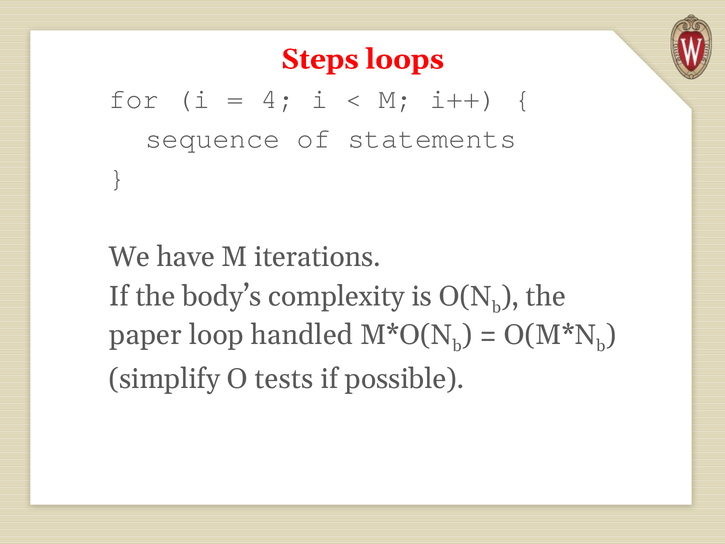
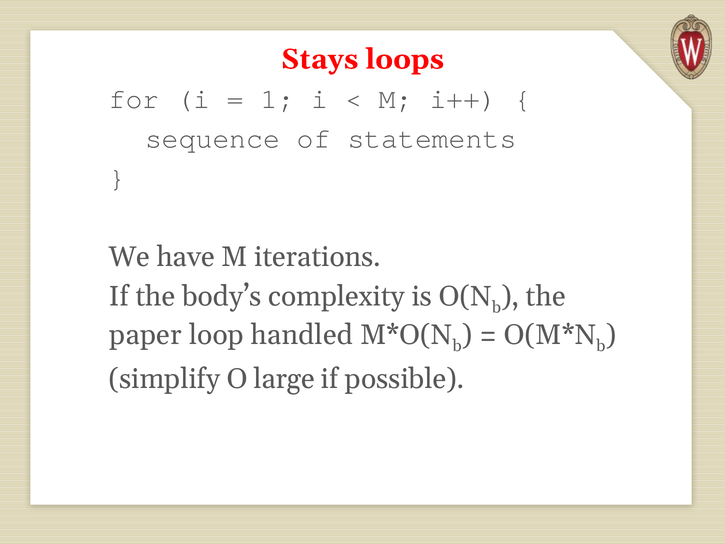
Steps: Steps -> Stays
4: 4 -> 1
tests: tests -> large
